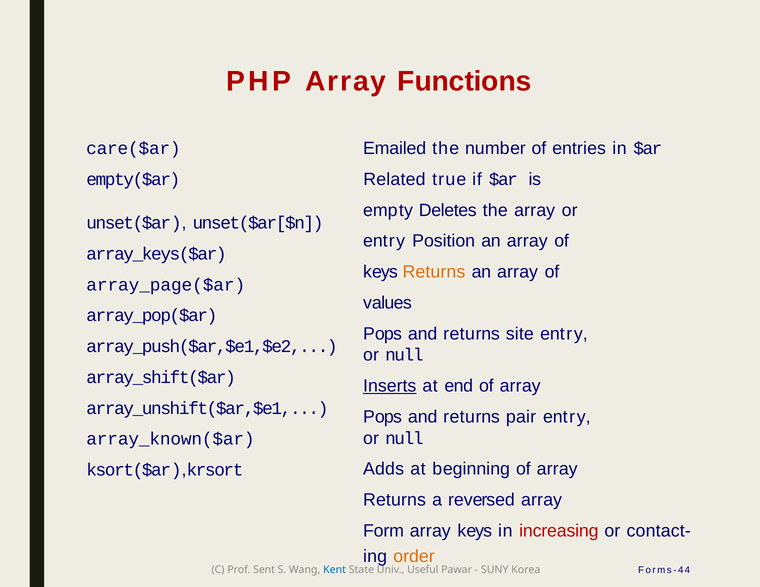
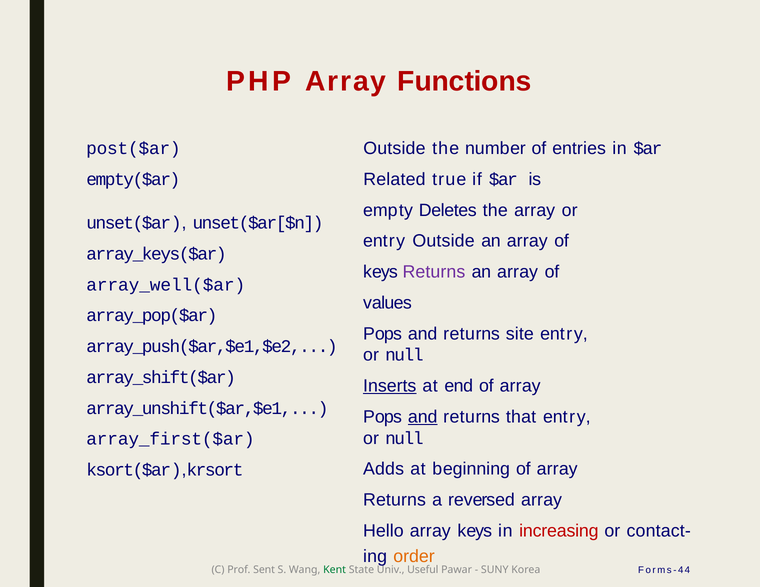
Emailed at (395, 149): Emailed -> Outside
care($ar: care($ar -> post($ar
entry Position: Position -> Outside
Returns at (434, 272) colour: orange -> purple
array_page($ar: array_page($ar -> array_well($ar
and at (423, 417) underline: none -> present
pair: pair -> that
array_known($ar: array_known($ar -> array_first($ar
Form: Form -> Hello
Kent colour: blue -> green
